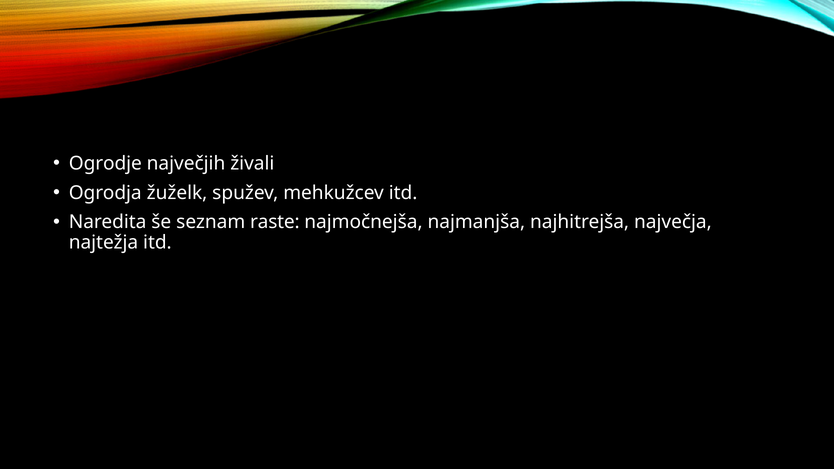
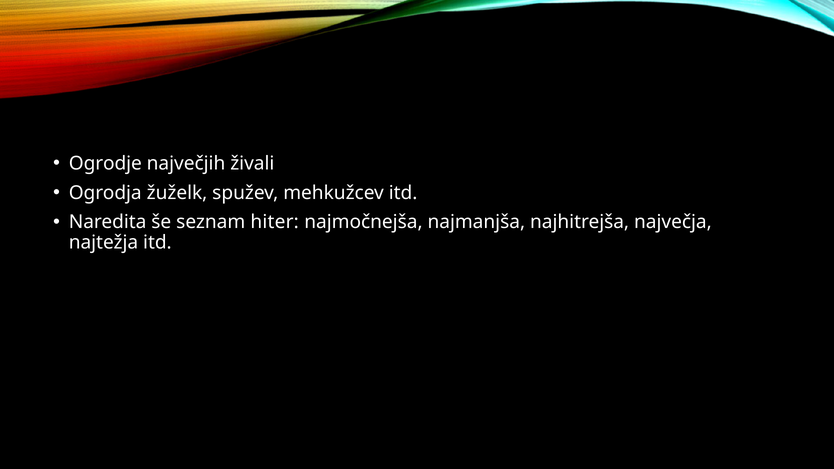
raste: raste -> hiter
